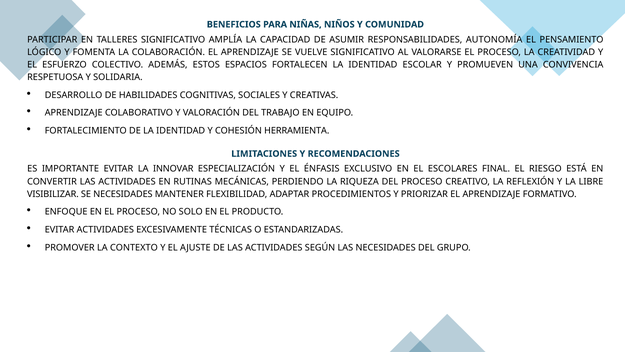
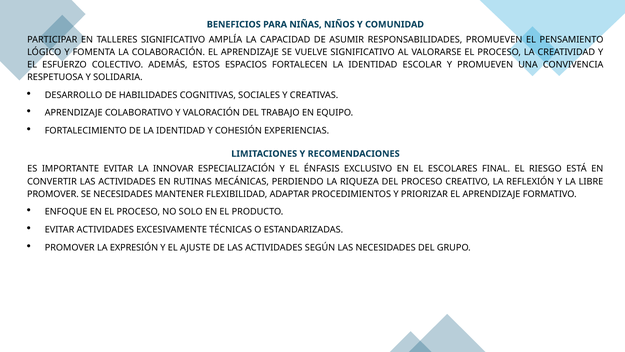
RESPONSABILIDADES AUTONOMÍA: AUTONOMÍA -> PROMUEVEN
HERRAMIENTA: HERRAMIENTA -> EXPERIENCIAS
VISIBILIZAR at (53, 194): VISIBILIZAR -> PROMOVER
CONTEXTO: CONTEXTO -> EXPRESIÓN
